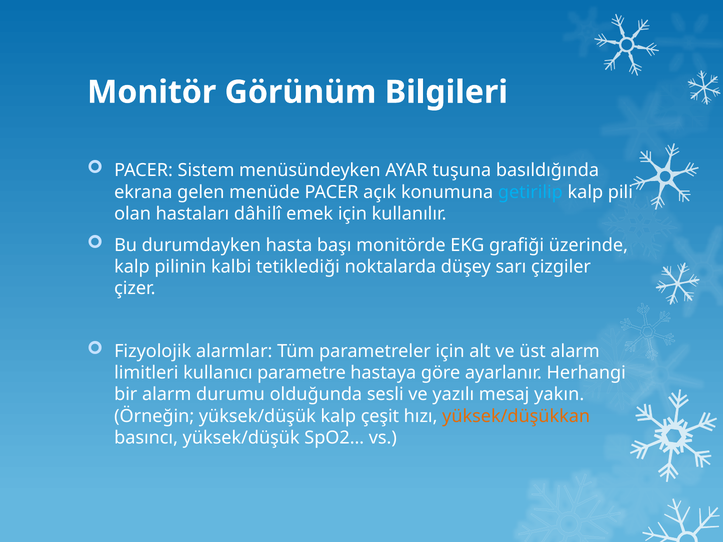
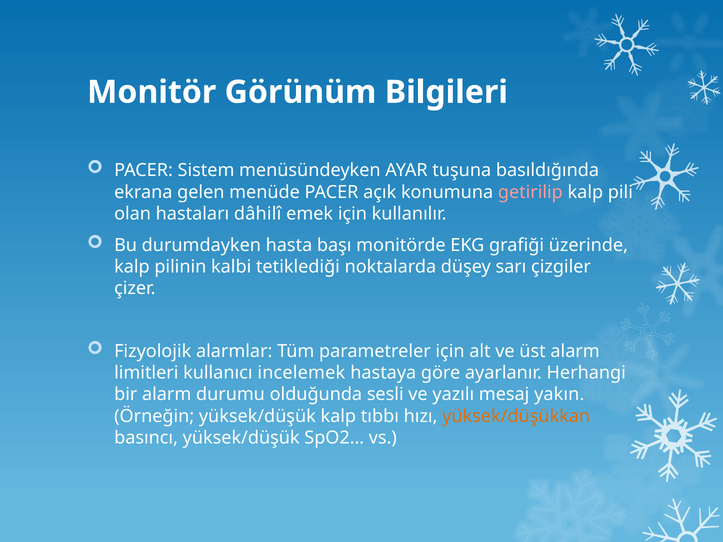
getirilip colour: light blue -> pink
parametre: parametre -> incelemek
çeşit: çeşit -> tıbbı
